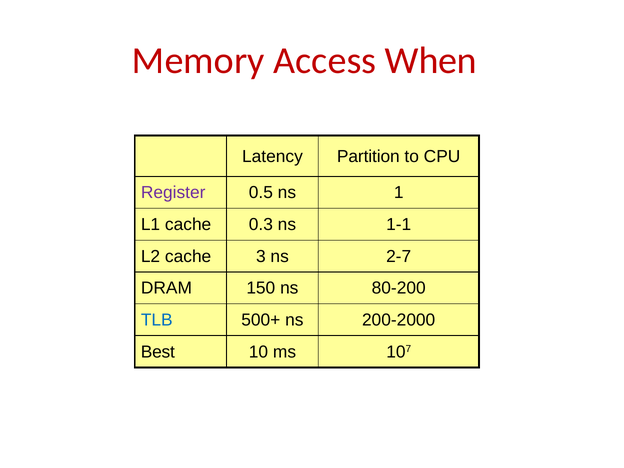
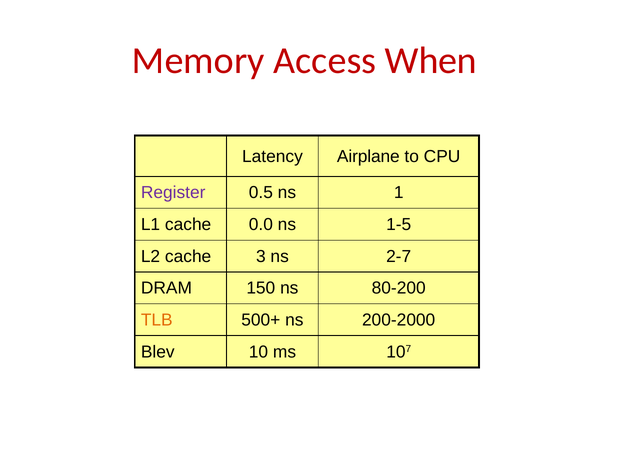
Partition: Partition -> Airplane
0.3: 0.3 -> 0.0
1-1: 1-1 -> 1-5
TLB colour: blue -> orange
Best: Best -> Blev
